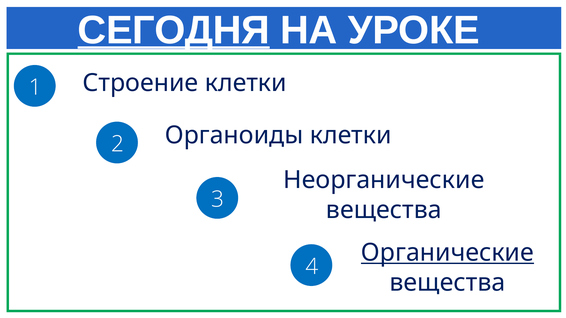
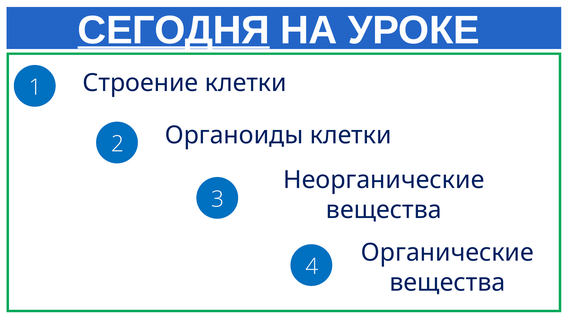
Органические underline: present -> none
